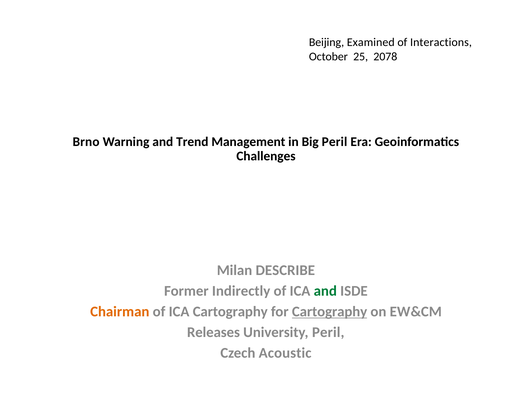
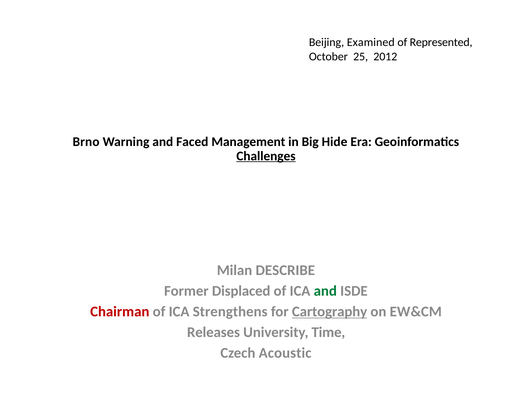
Interactions: Interactions -> Represented
2078: 2078 -> 2012
Trend: Trend -> Faced
Big Peril: Peril -> Hide
Challenges underline: none -> present
Indirectly: Indirectly -> Displaced
Chairman colour: orange -> red
ICA Cartography: Cartography -> Strengthens
University Peril: Peril -> Time
